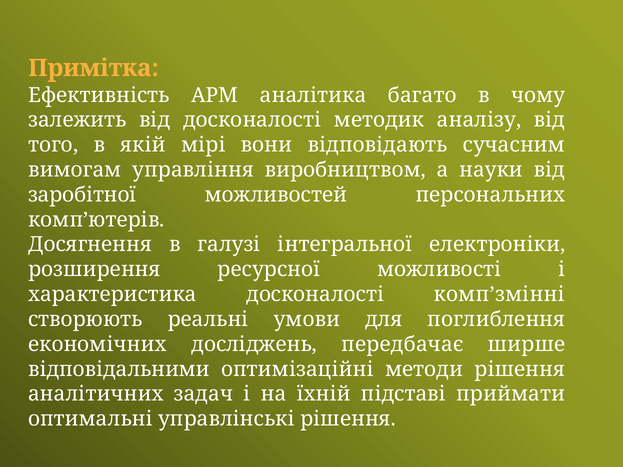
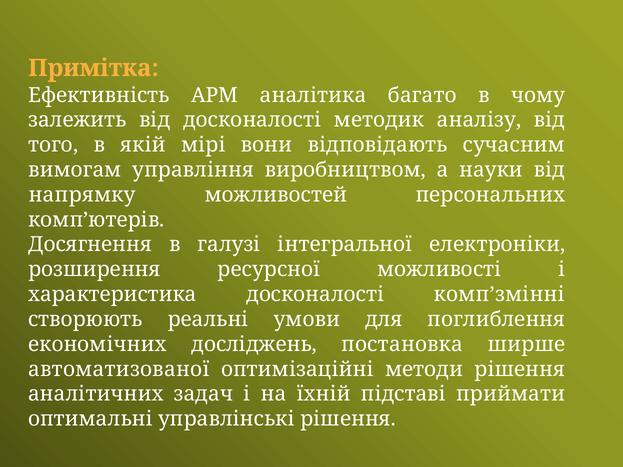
заробітної: заробітної -> напрямку
передбачає: передбачає -> постановка
відповідальними: відповідальними -> автоматизованої
